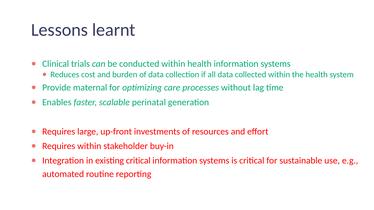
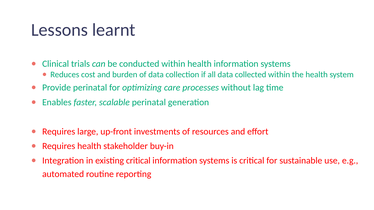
Provide maternal: maternal -> perinatal
Requires within: within -> health
